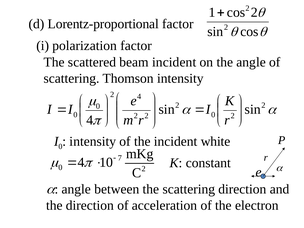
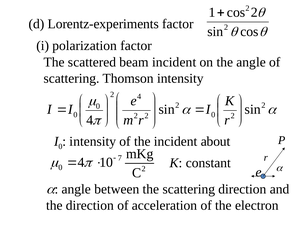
Lorentz-proportional: Lorentz-proportional -> Lorentz-experiments
white: white -> about
